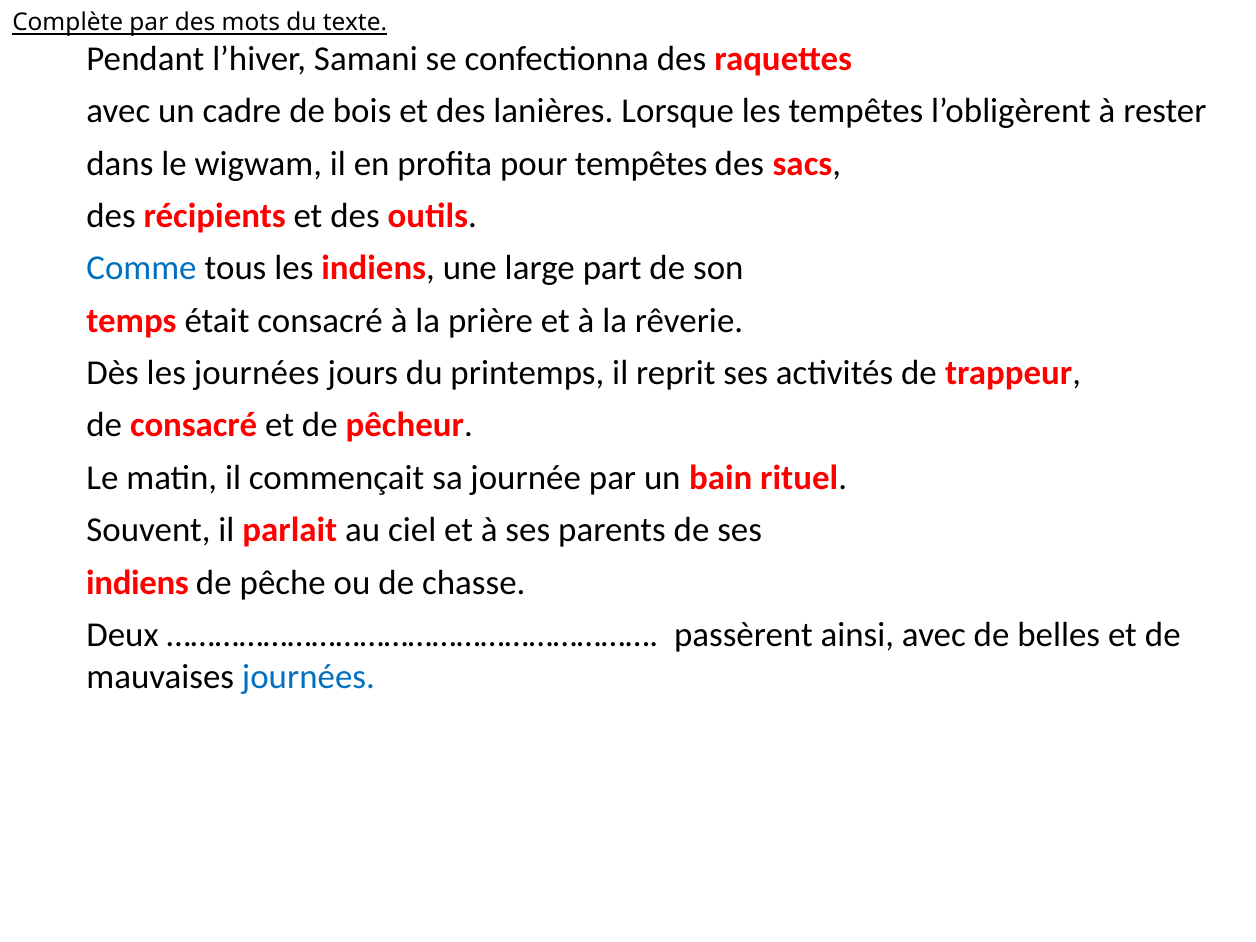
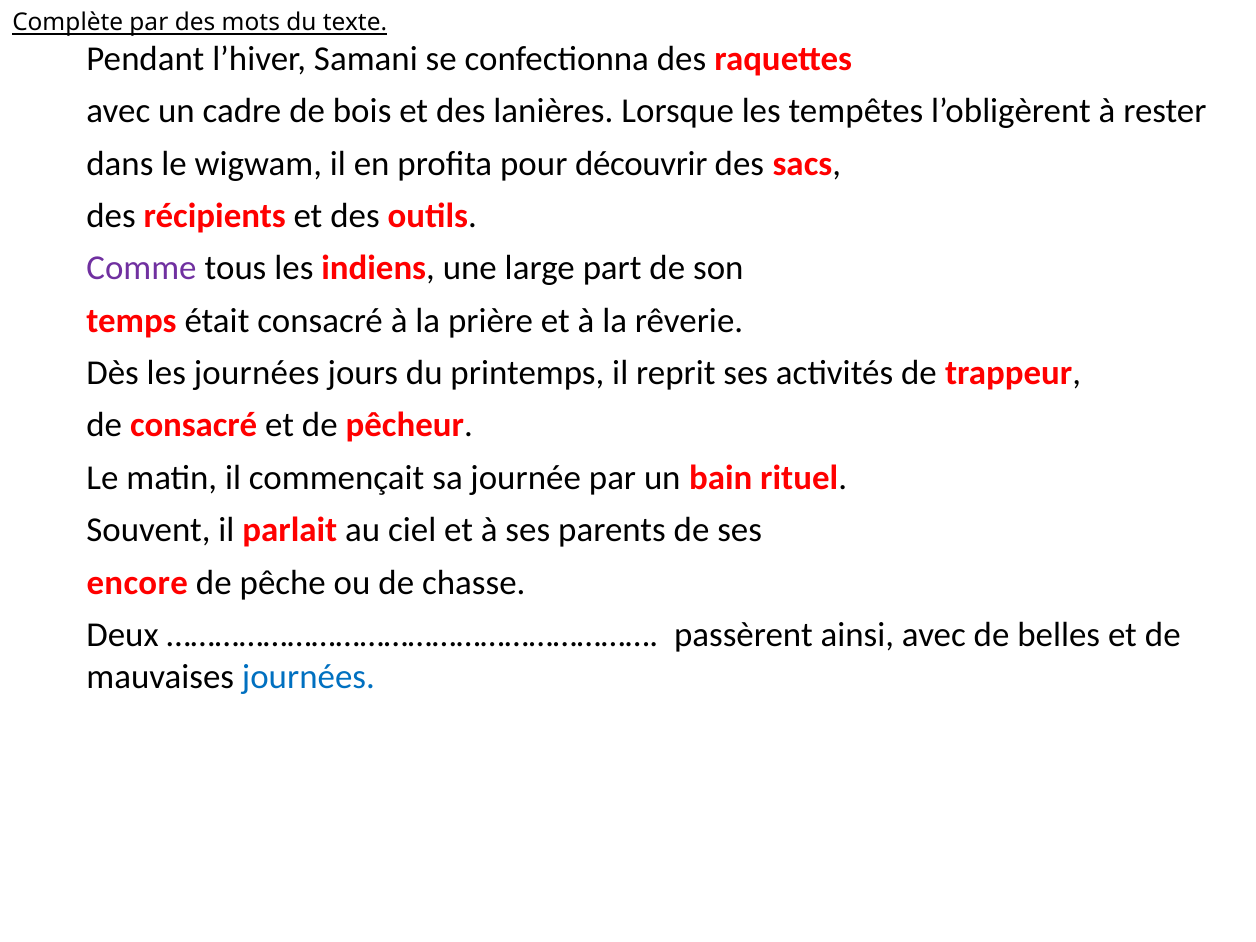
pour tempêtes: tempêtes -> découvrir
Comme colour: blue -> purple
indiens at (138, 583): indiens -> encore
